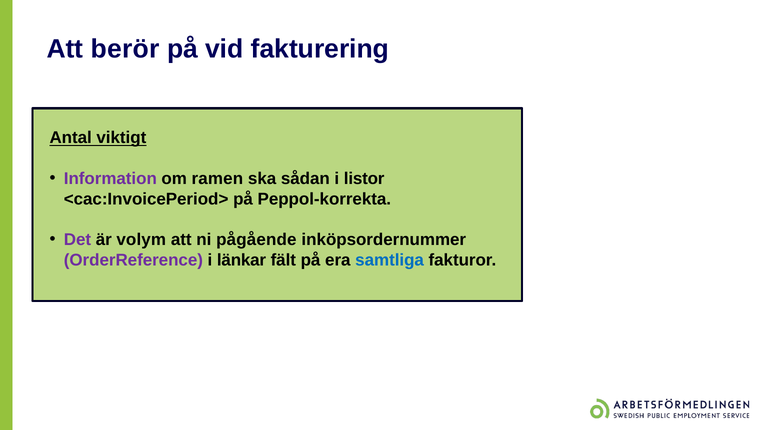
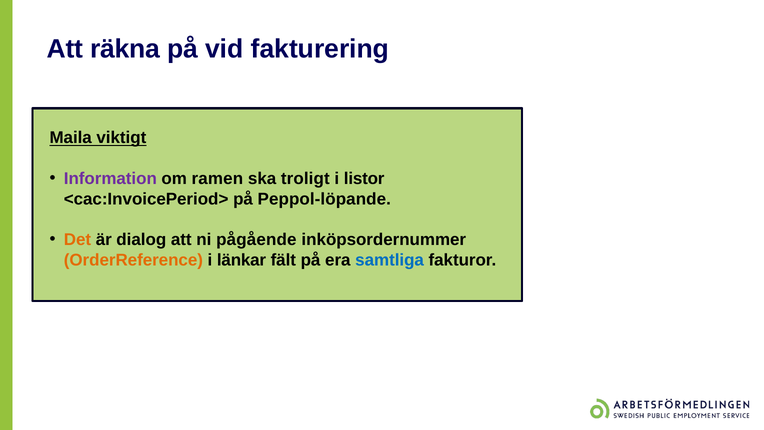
berör: berör -> räkna
Antal: Antal -> Maila
sådan: sådan -> troligt
Peppol-korrekta: Peppol-korrekta -> Peppol-löpande
Det colour: purple -> orange
volym: volym -> dialog
OrderReference colour: purple -> orange
